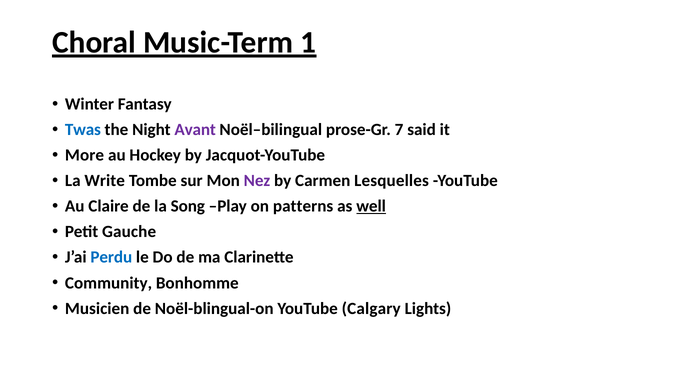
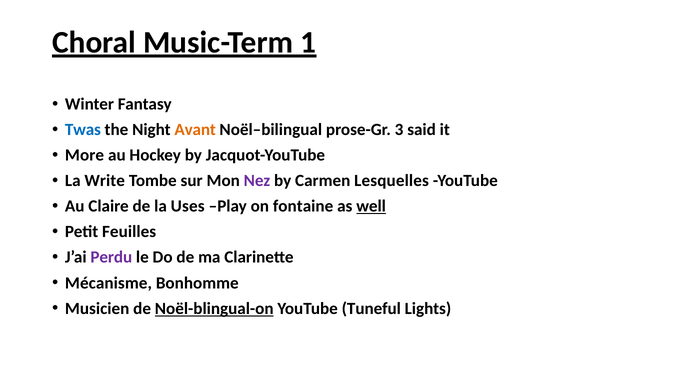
Avant colour: purple -> orange
7: 7 -> 3
Song: Song -> Uses
patterns: patterns -> fontaine
Gauche: Gauche -> Feuilles
Perdu colour: blue -> purple
Community: Community -> Mécanisme
Noël-blingual-on underline: none -> present
Calgary: Calgary -> Tuneful
